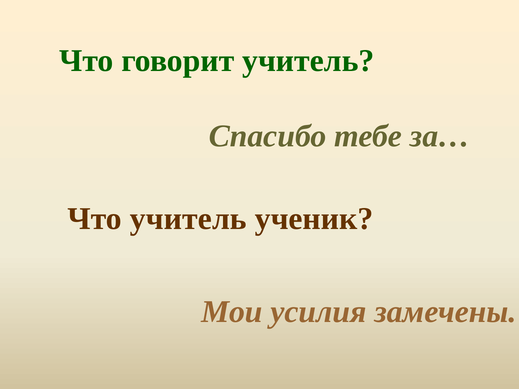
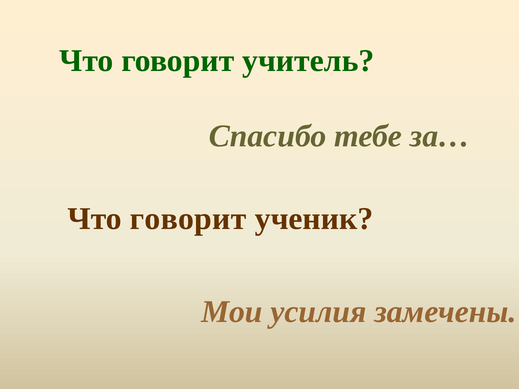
учитель at (188, 219): учитель -> говорит
